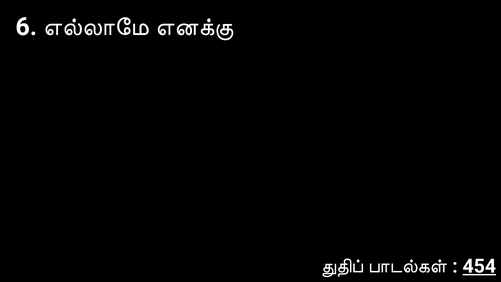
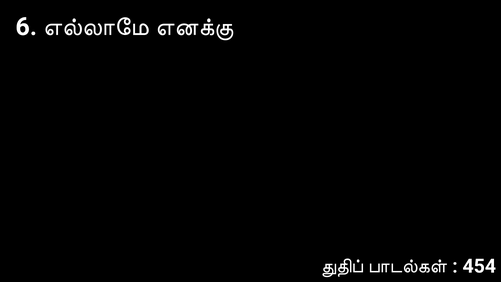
454 underline: present -> none
